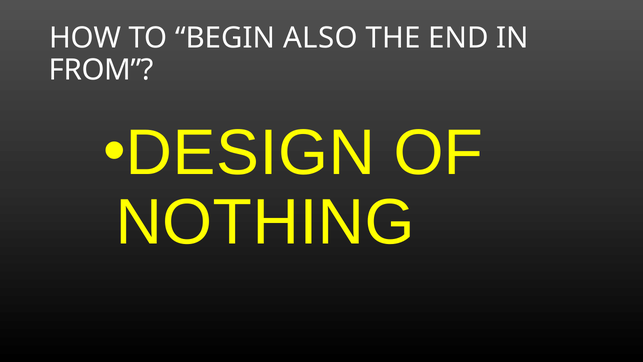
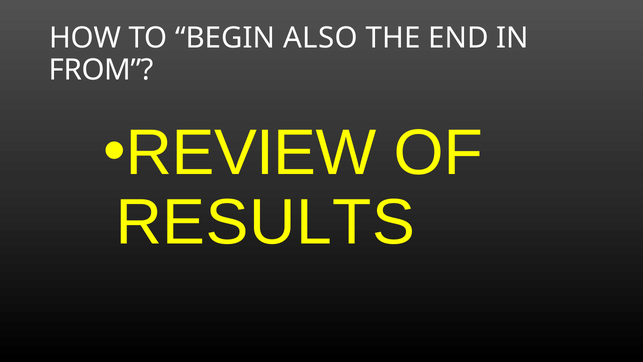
DESIGN: DESIGN -> REVIEW
NOTHING: NOTHING -> RESULTS
